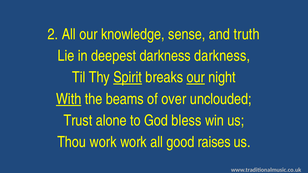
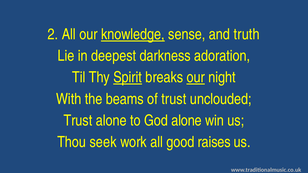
knowledge underline: none -> present
darkness darkness: darkness -> adoration
With underline: present -> none
of over: over -> trust
God bless: bless -> alone
Thou work: work -> seek
